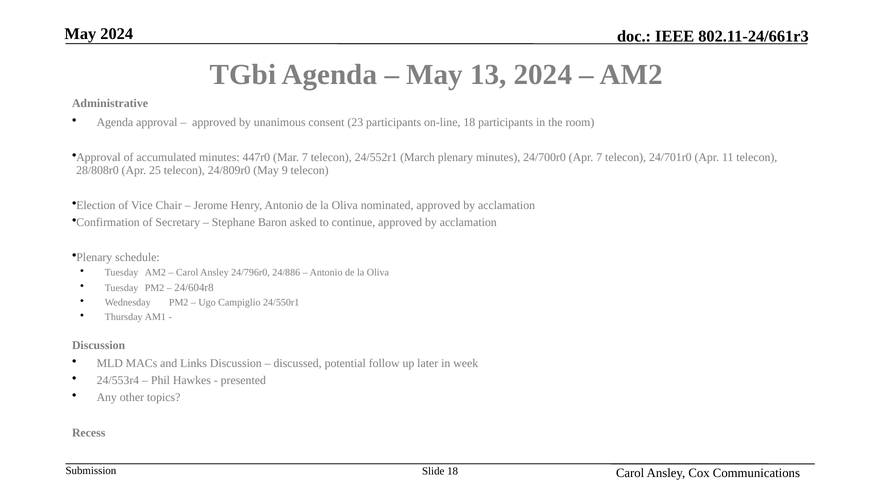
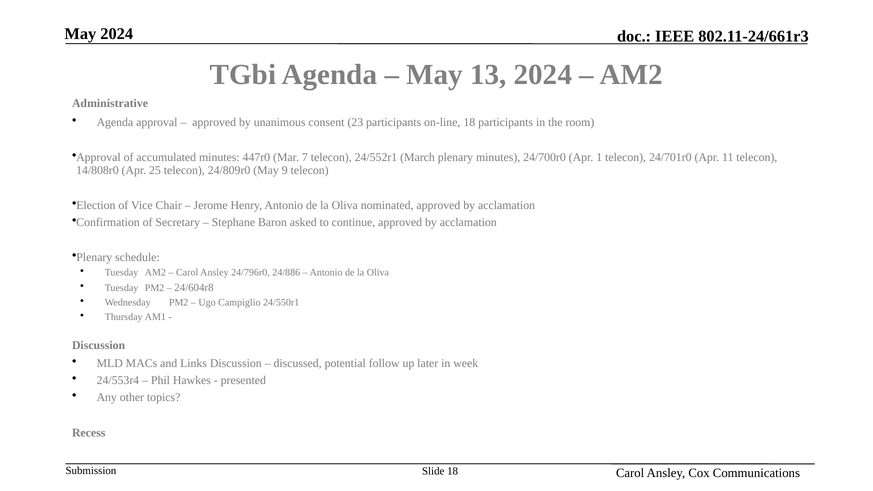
Apr 7: 7 -> 1
28/808r0: 28/808r0 -> 14/808r0
